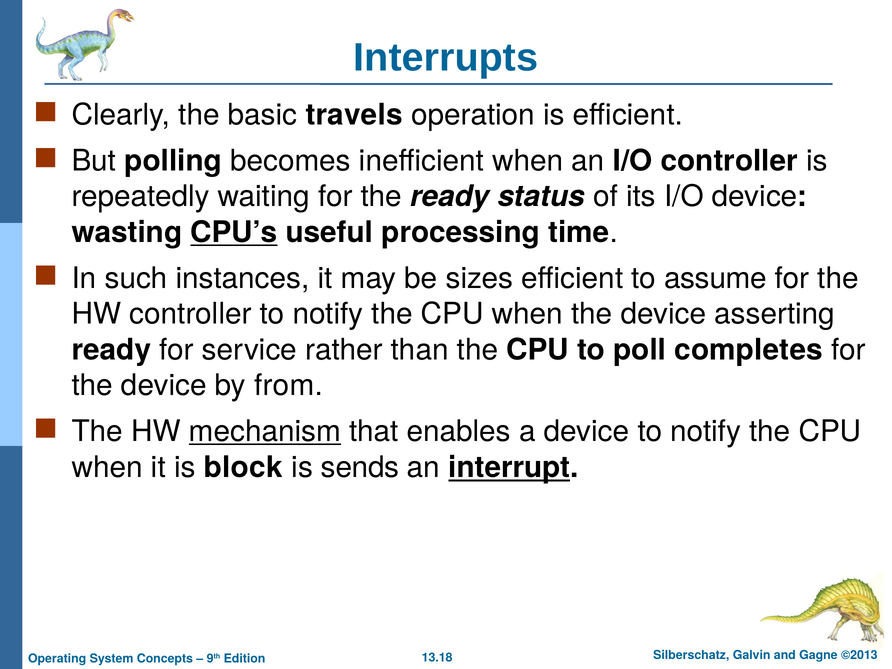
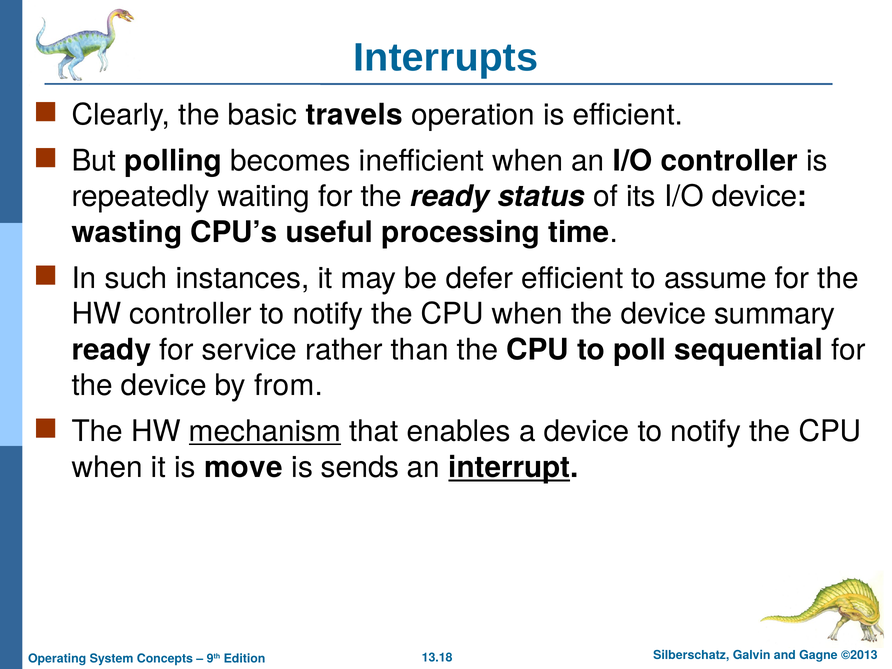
CPU’s underline: present -> none
sizes: sizes -> defer
asserting: asserting -> summary
completes: completes -> sequential
block: block -> move
